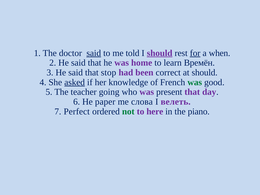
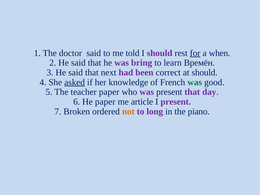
said at (94, 53) underline: present -> none
should at (160, 53) underline: present -> none
home: home -> bring
stop: stop -> next
teacher going: going -> paper
слова: слова -> article
I велеть: велеть -> present
Perfect: Perfect -> Broken
not colour: green -> orange
here: here -> long
